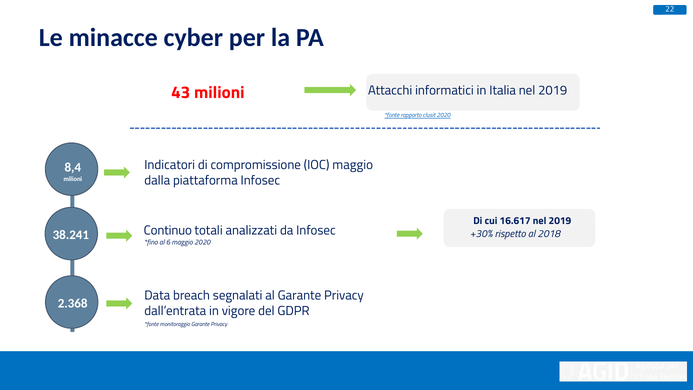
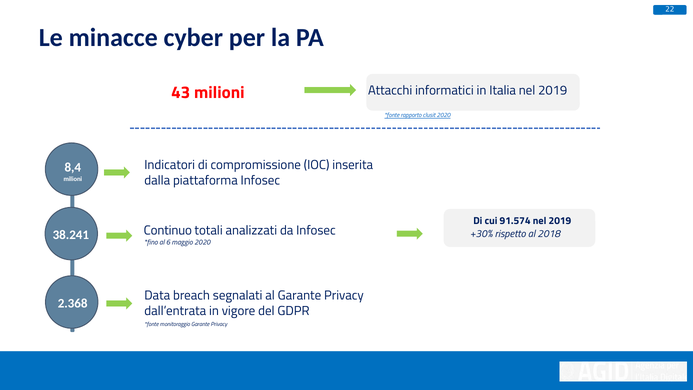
IOC maggio: maggio -> inserita
16.617: 16.617 -> 91.574
